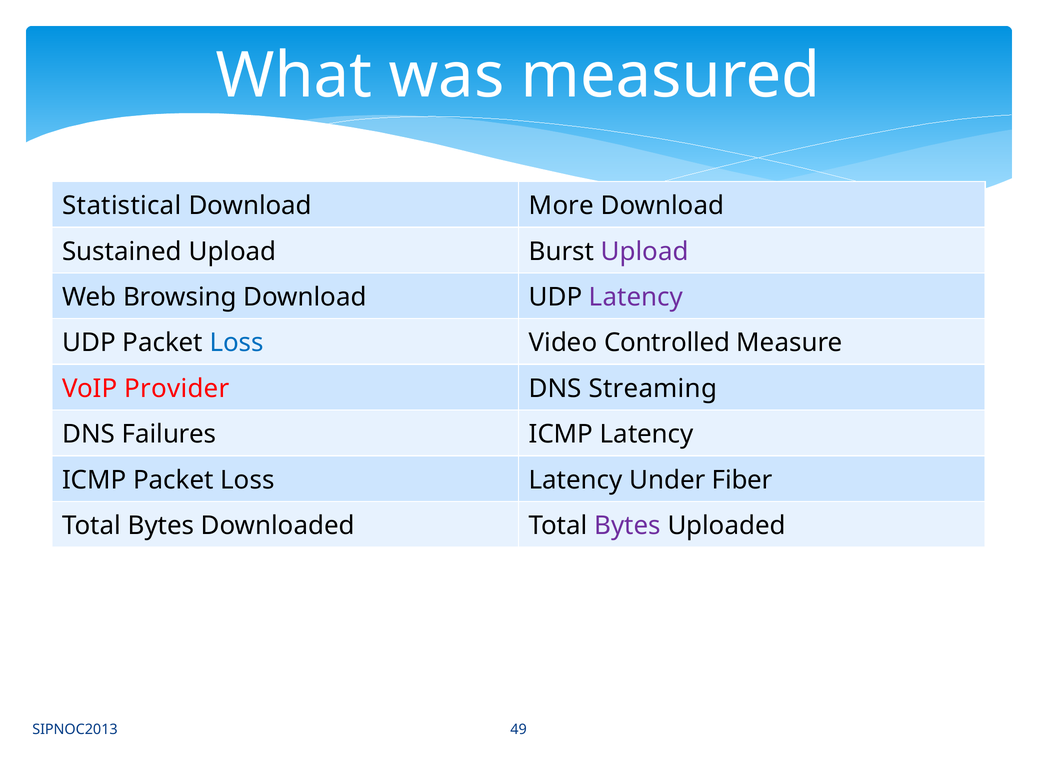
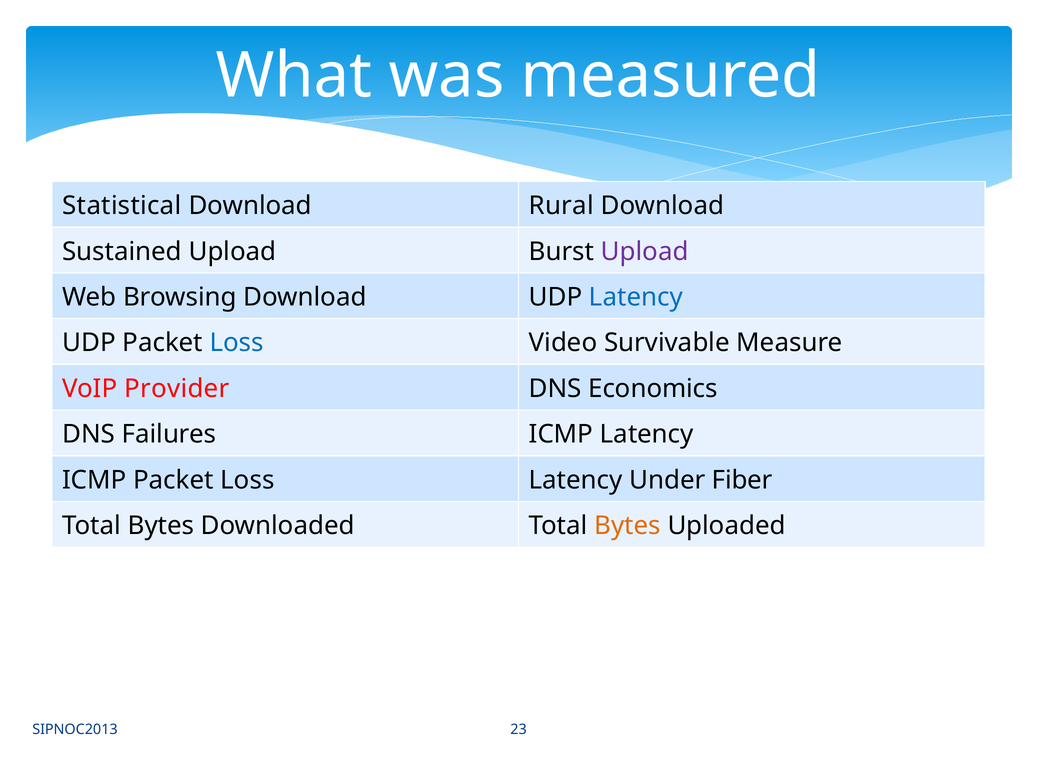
More: More -> Rural
Latency at (636, 297) colour: purple -> blue
Controlled: Controlled -> Survivable
Streaming: Streaming -> Economics
Bytes at (628, 526) colour: purple -> orange
49: 49 -> 23
